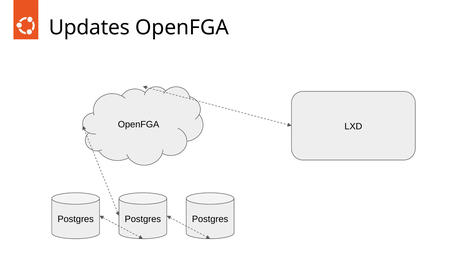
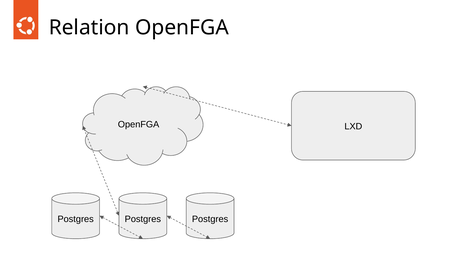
Updates: Updates -> Relation
